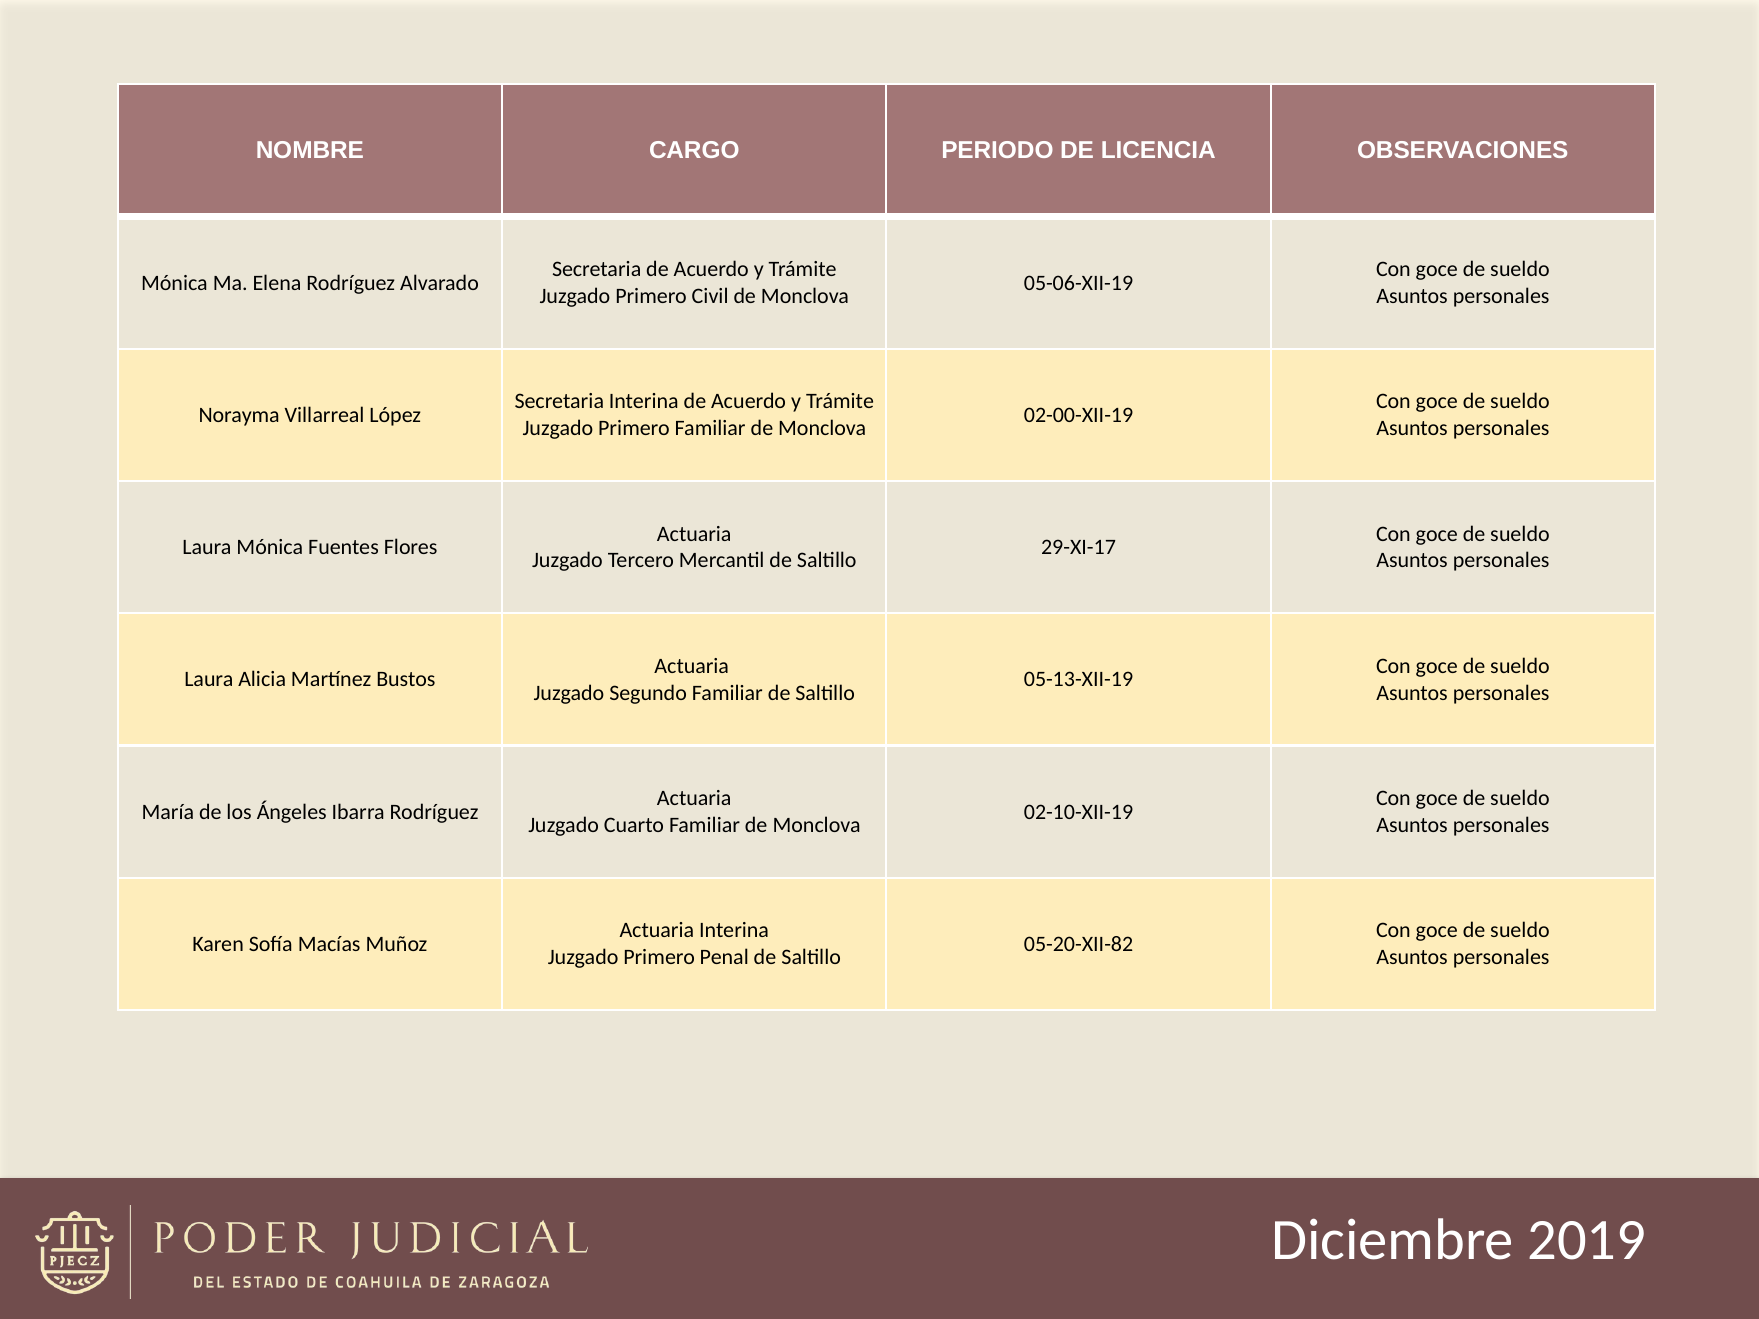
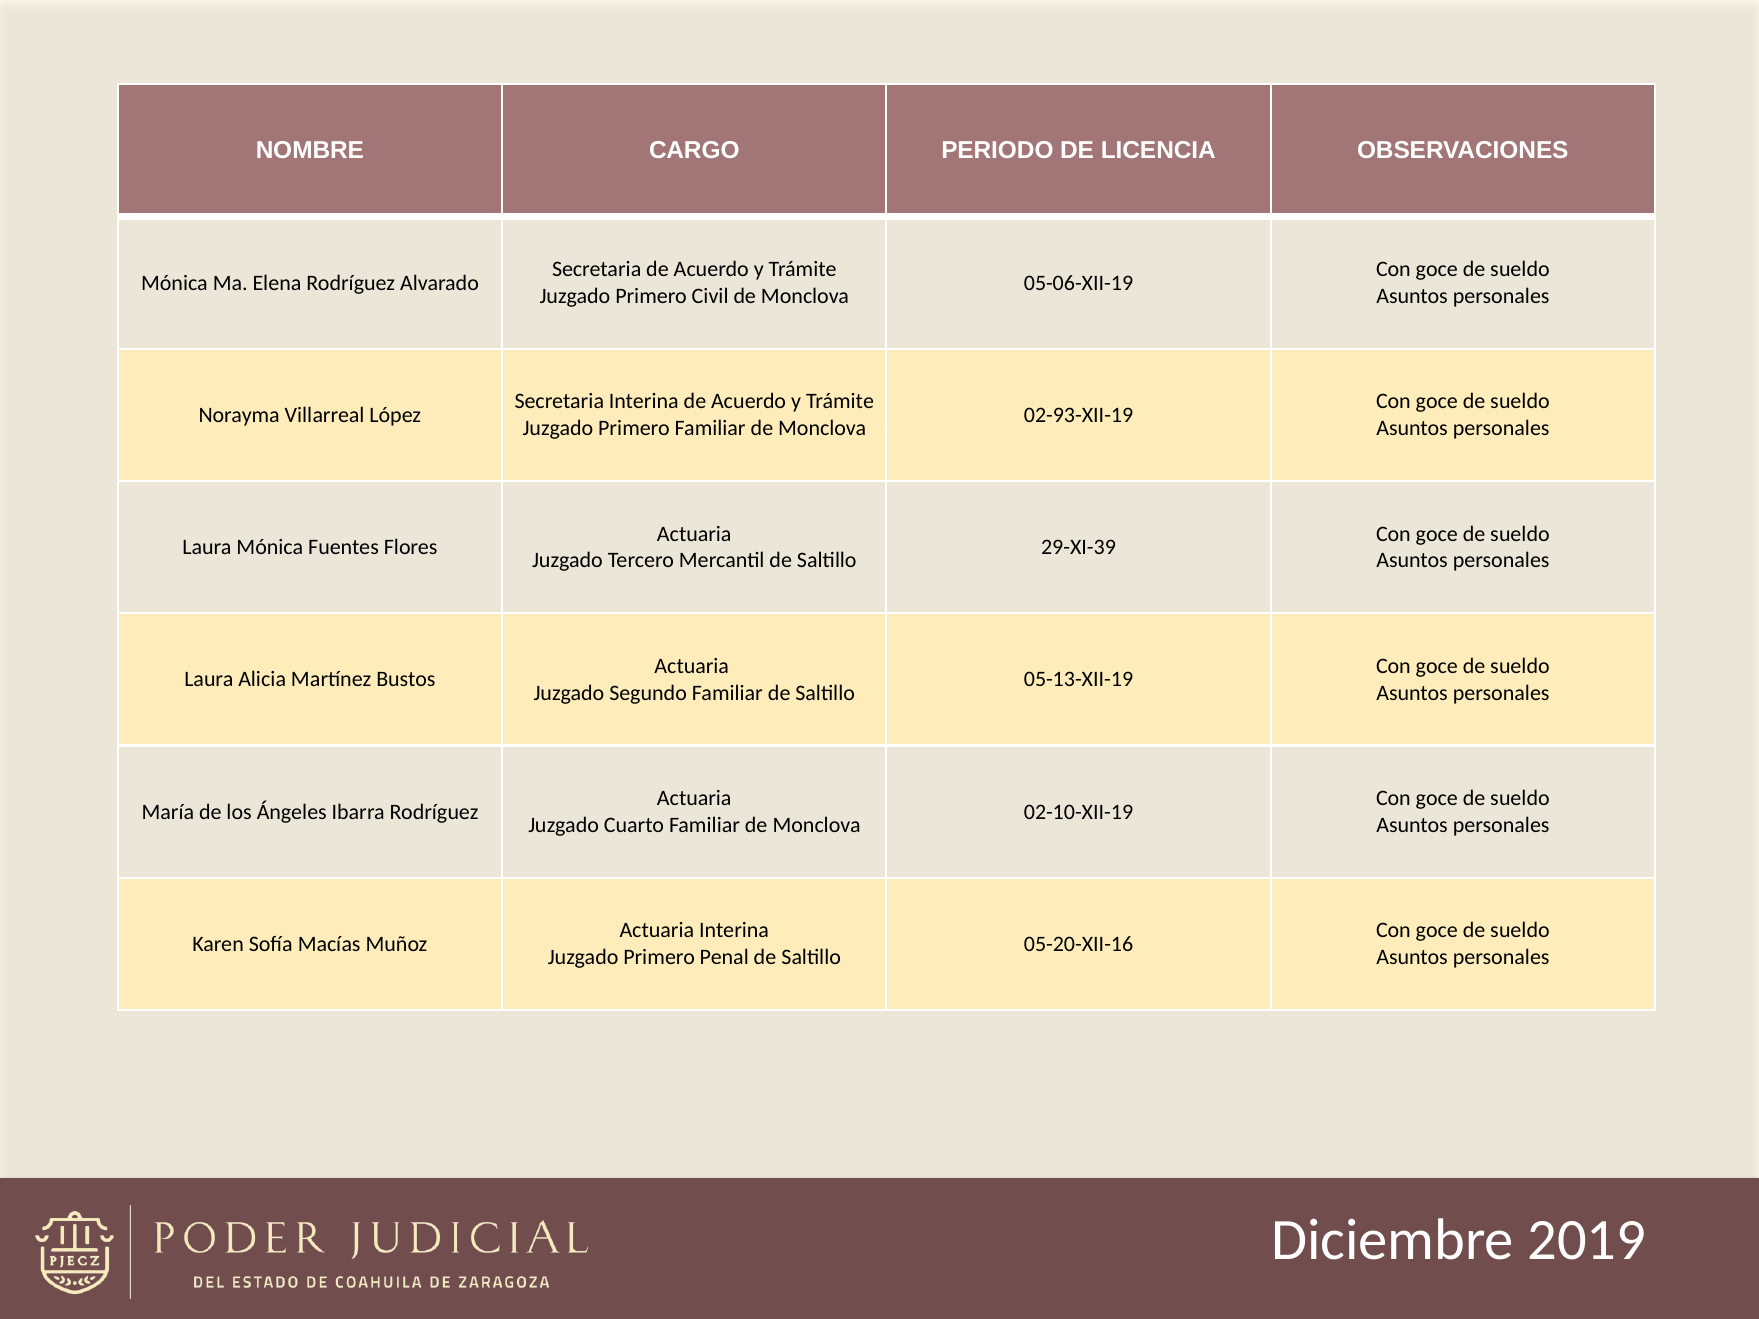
02-00-XII-19: 02-00-XII-19 -> 02-93-XII-19
29-XI-17: 29-XI-17 -> 29-XI-39
05-20-XII-82: 05-20-XII-82 -> 05-20-XII-16
